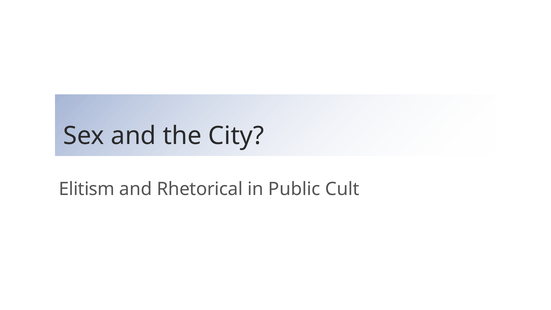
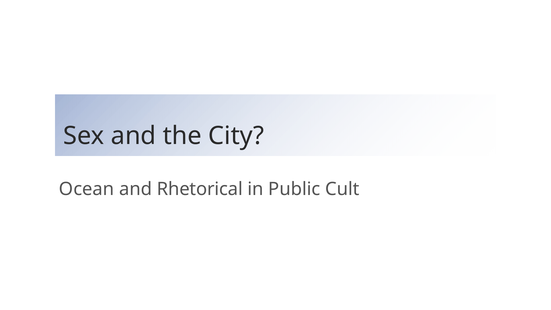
Elitism: Elitism -> Ocean
